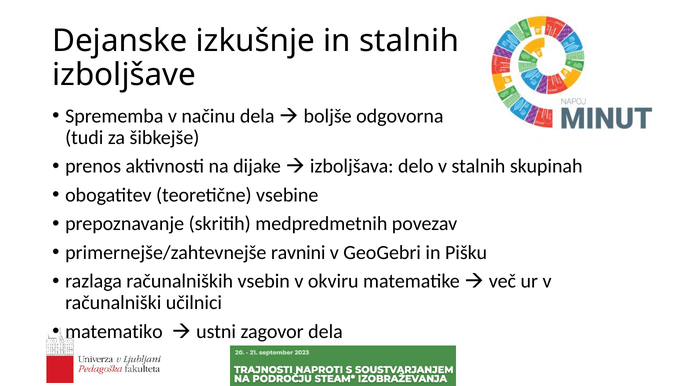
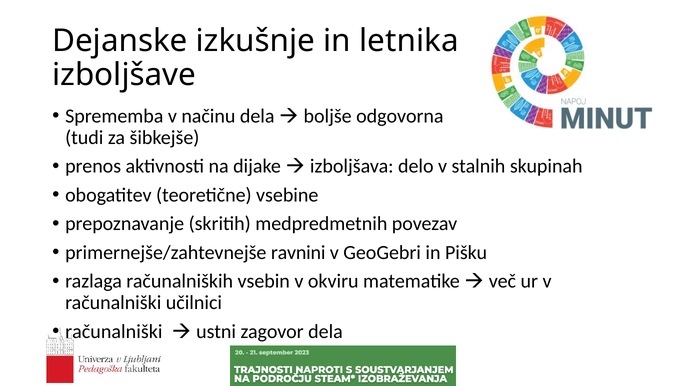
in stalnih: stalnih -> letnika
matematiko at (114, 331): matematiko -> računalniški
